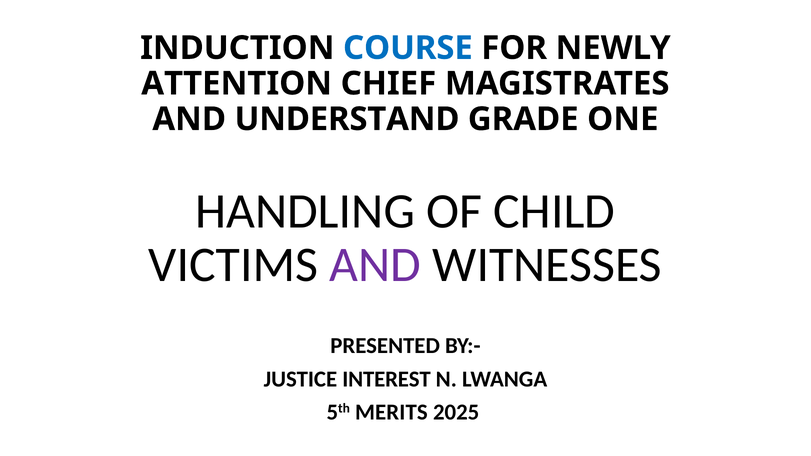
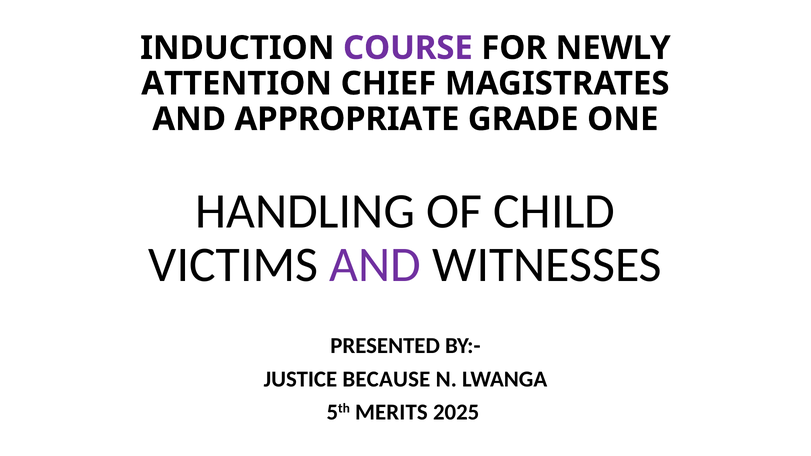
COURSE colour: blue -> purple
UNDERSTAND: UNDERSTAND -> APPROPRIATE
INTEREST: INTEREST -> BECAUSE
